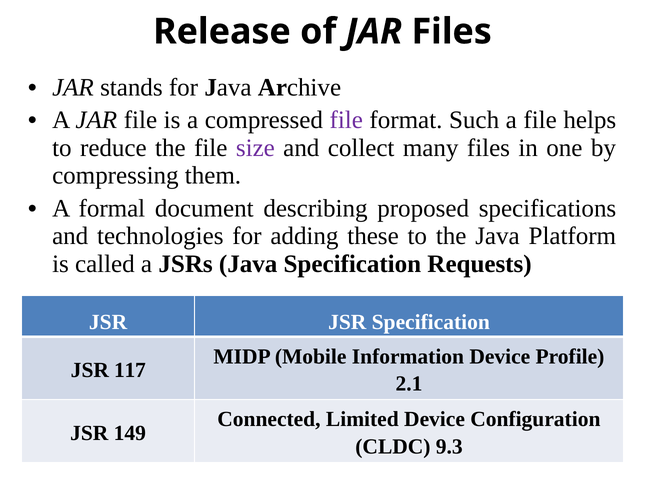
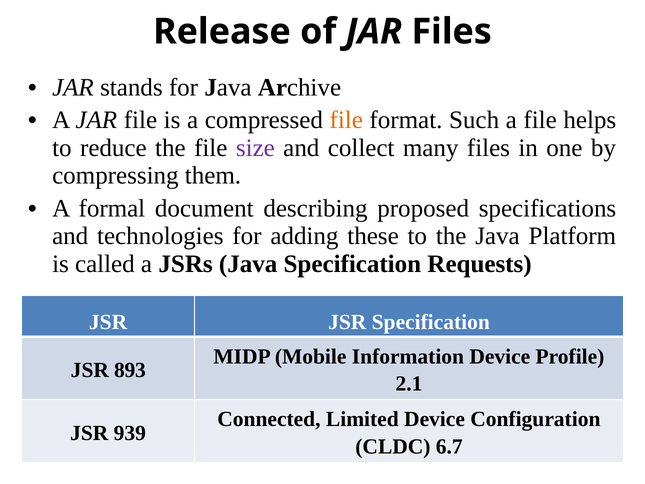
file at (346, 120) colour: purple -> orange
117: 117 -> 893
149: 149 -> 939
9.3: 9.3 -> 6.7
